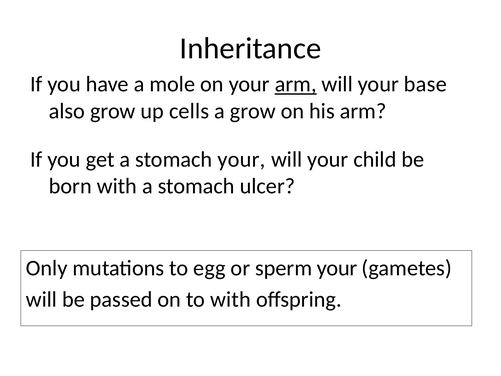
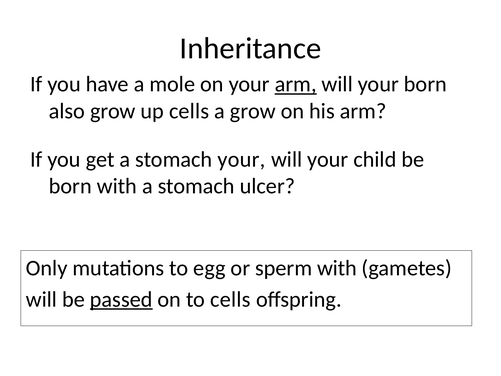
your base: base -> born
sperm your: your -> with
passed underline: none -> present
to with: with -> cells
